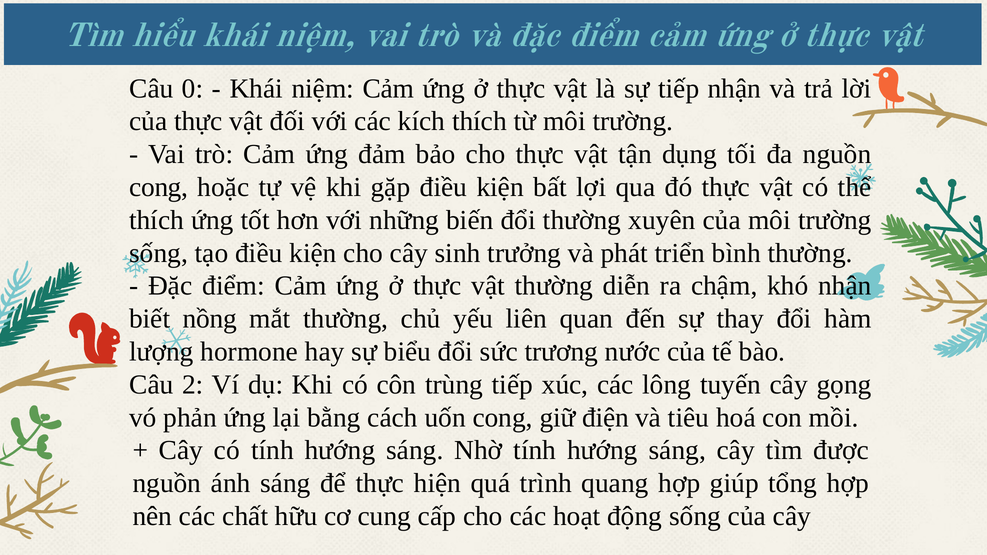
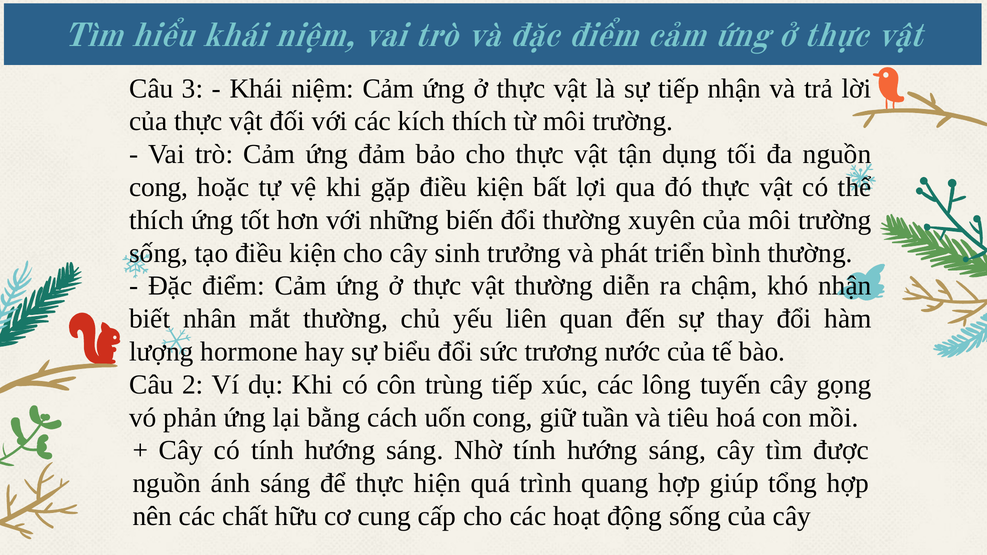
0: 0 -> 3
nồng: nồng -> nhân
điện: điện -> tuần
